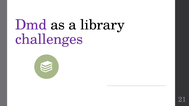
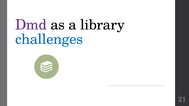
challenges colour: purple -> blue
